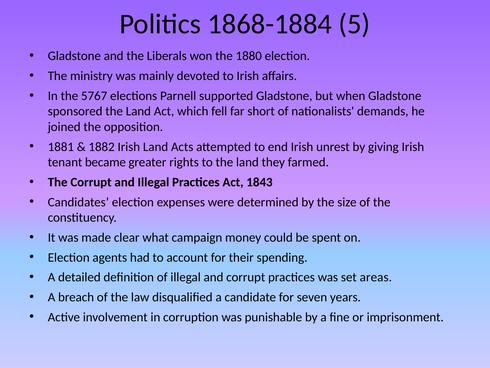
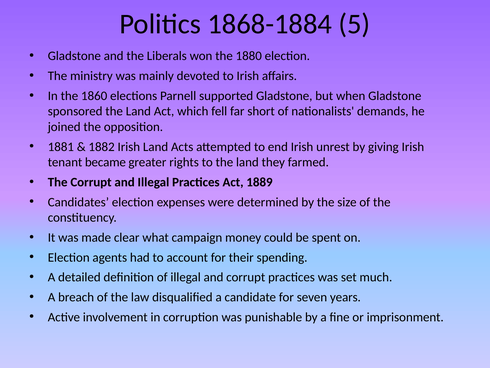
5767: 5767 -> 1860
1843: 1843 -> 1889
areas: areas -> much
